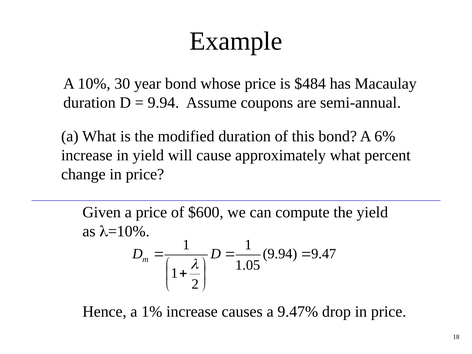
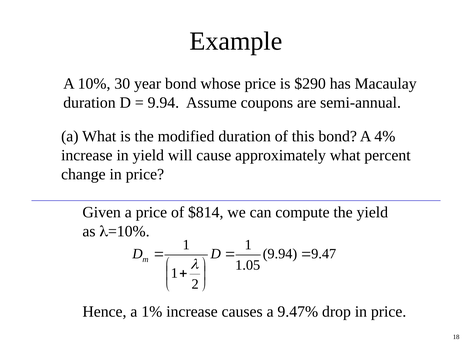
$484: $484 -> $290
6%: 6% -> 4%
$600: $600 -> $814
